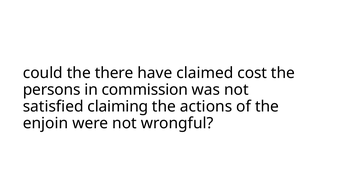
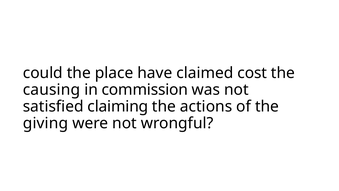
there: there -> place
persons: persons -> causing
enjoin: enjoin -> giving
